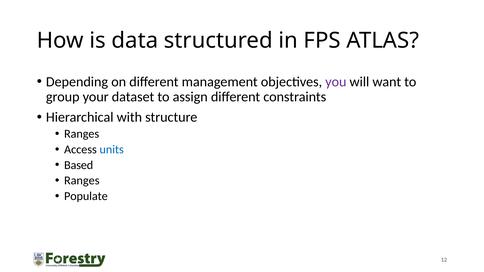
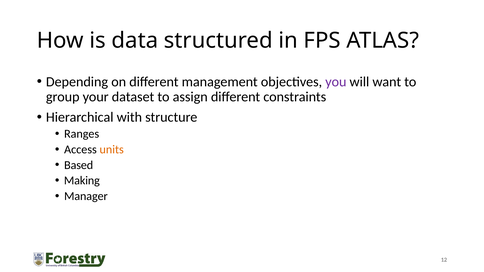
units colour: blue -> orange
Ranges at (82, 181): Ranges -> Making
Populate: Populate -> Manager
